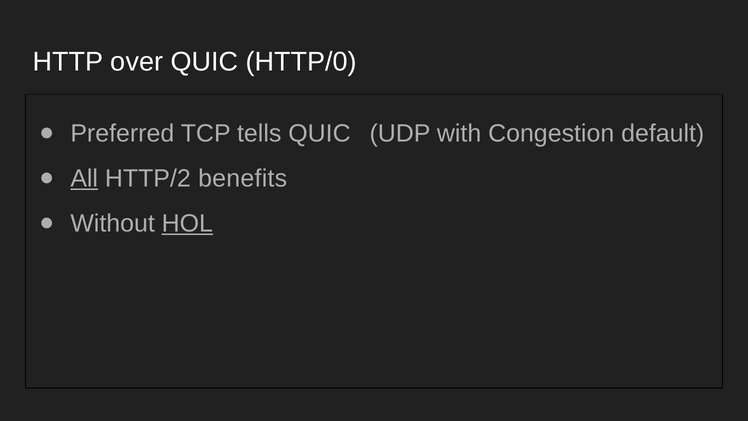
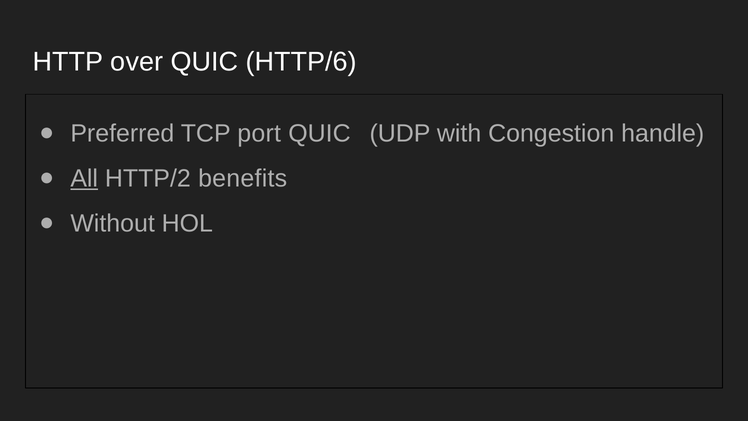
HTTP/0: HTTP/0 -> HTTP/6
tells: tells -> port
default: default -> handle
HOL underline: present -> none
